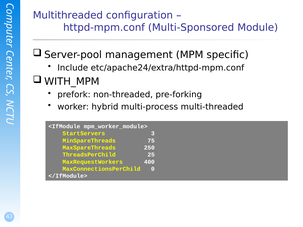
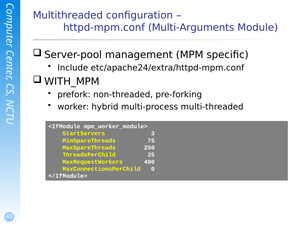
Multi-Sponsored: Multi-Sponsored -> Multi-Arguments
